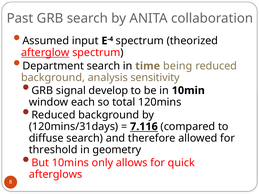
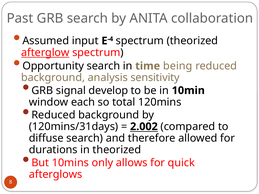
Department: Department -> Opportunity
7.116: 7.116 -> 2.002
threshold: threshold -> durations
in geometry: geometry -> theorized
